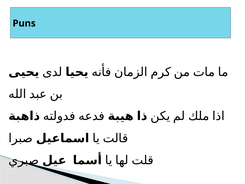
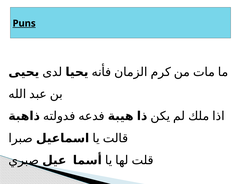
Puns underline: none -> present
